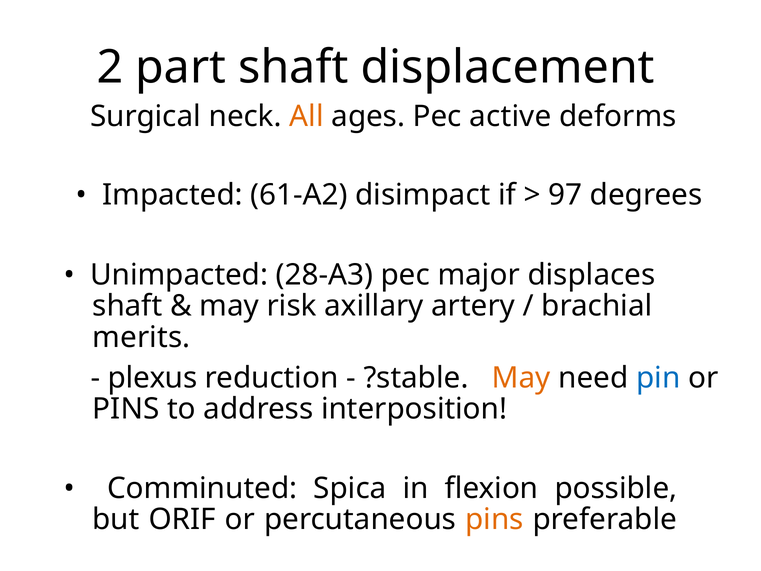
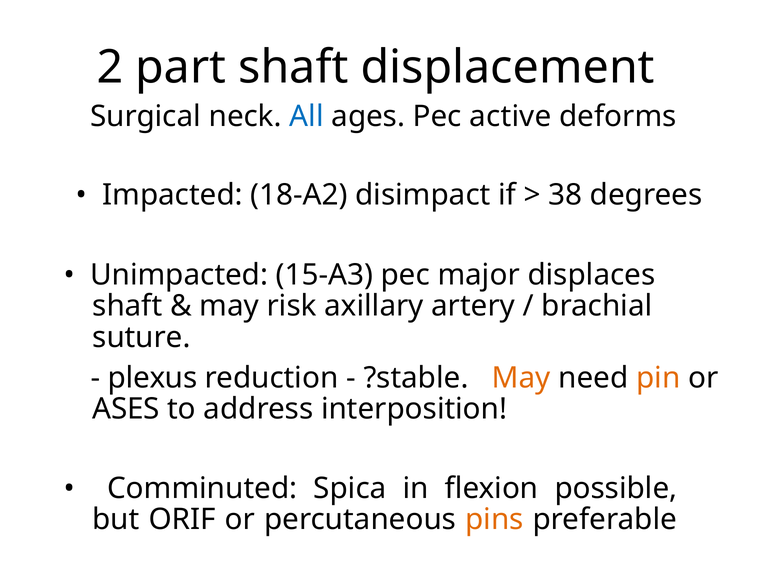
All colour: orange -> blue
61-A2: 61-A2 -> 18-A2
97: 97 -> 38
28-A3: 28-A3 -> 15-A3
merits: merits -> suture
pin colour: blue -> orange
PINS at (126, 409): PINS -> ASES
